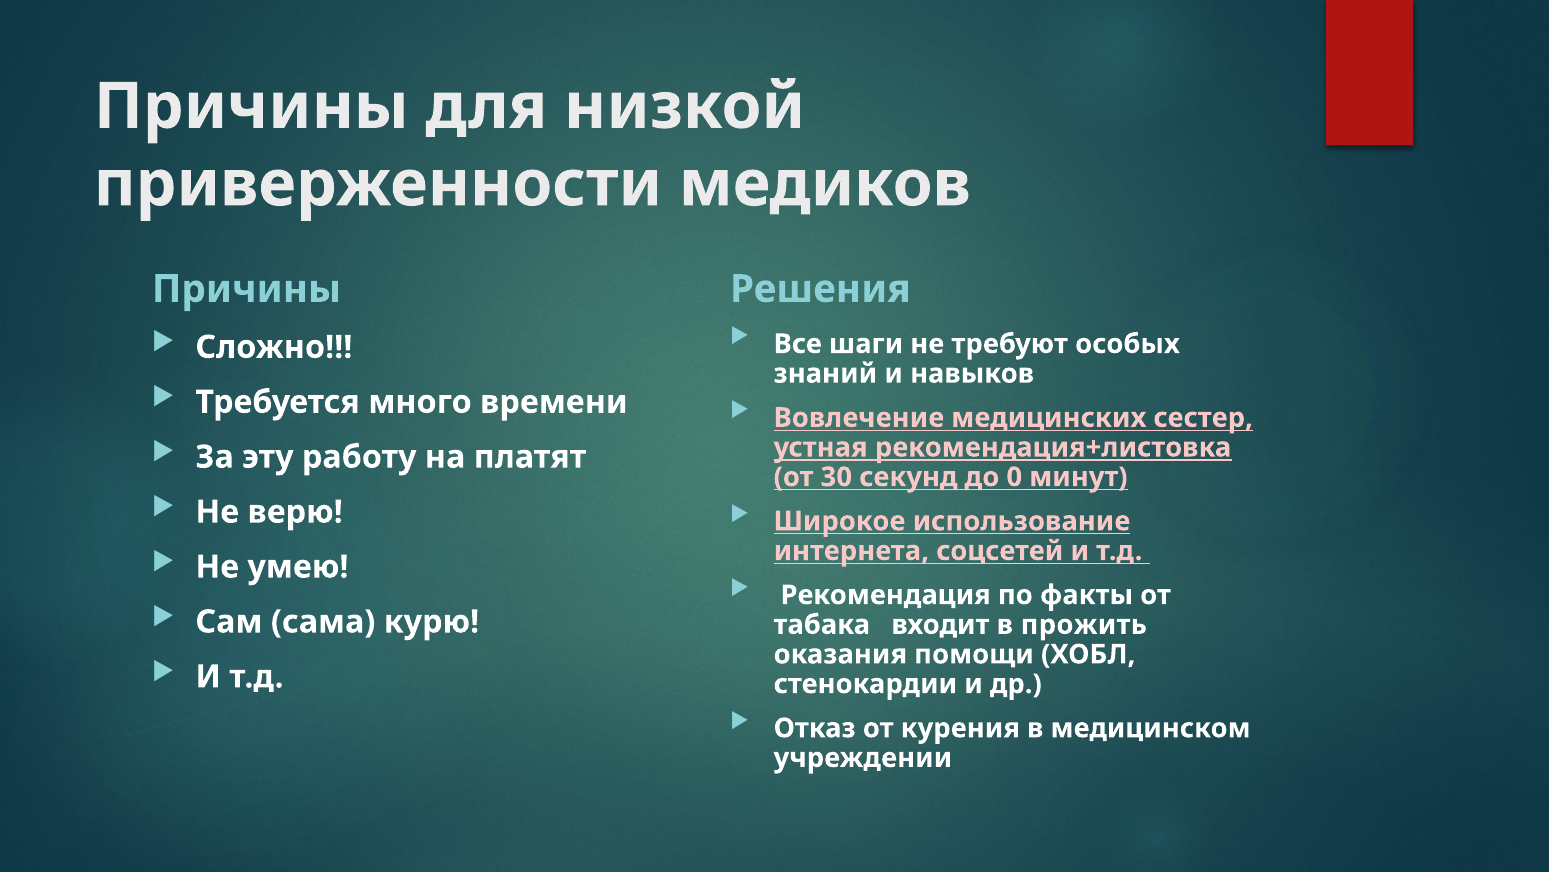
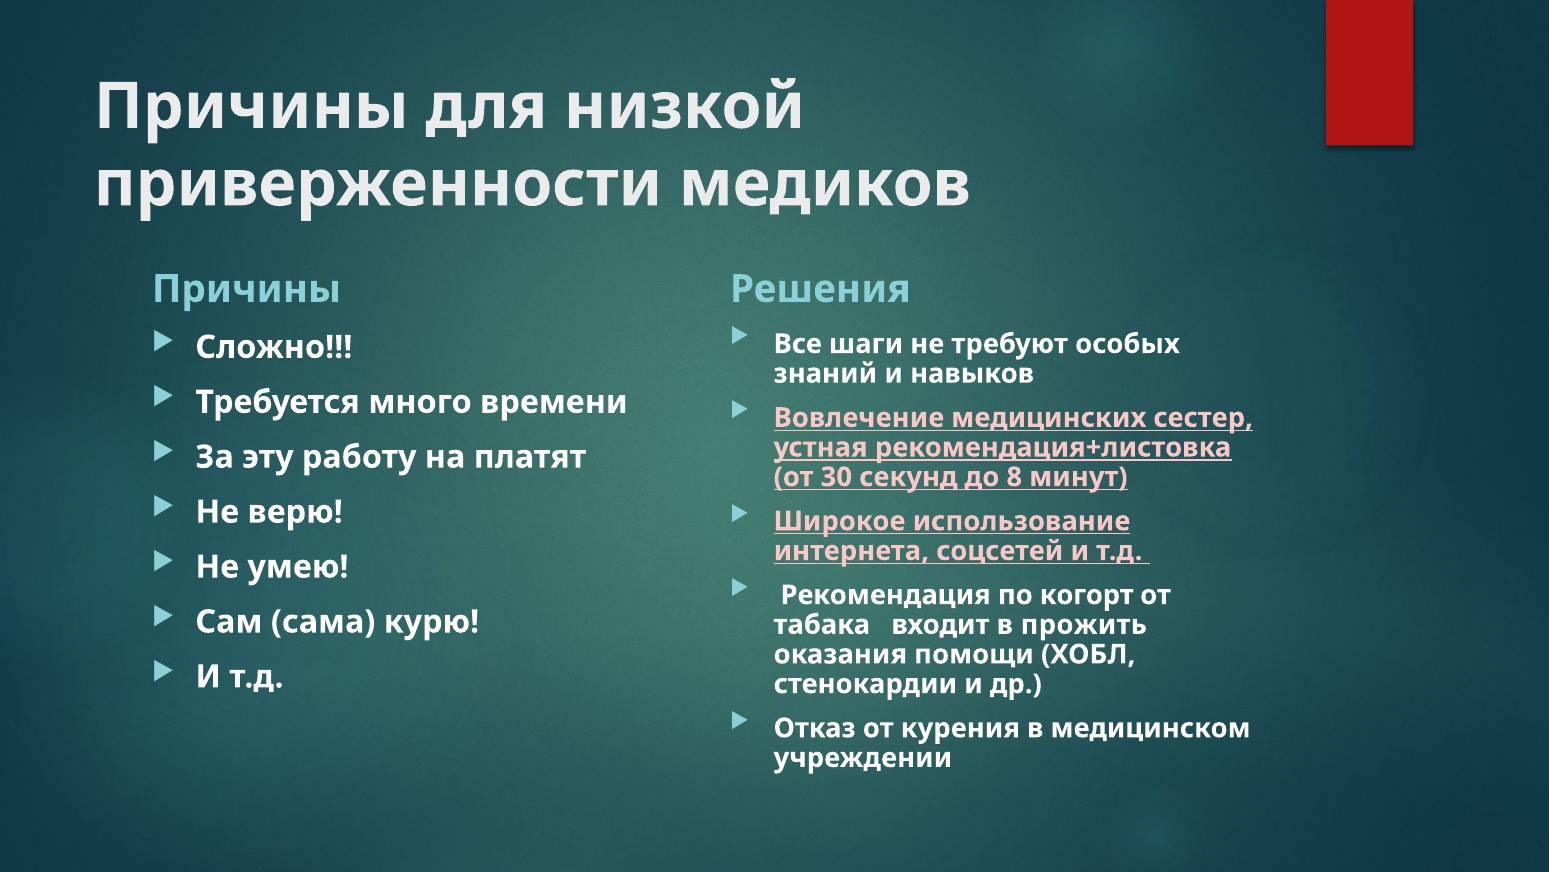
0: 0 -> 8
факты: факты -> когорт
